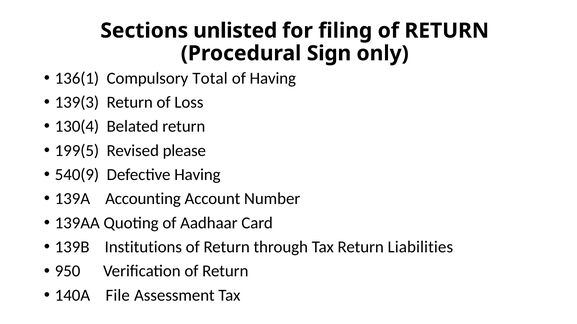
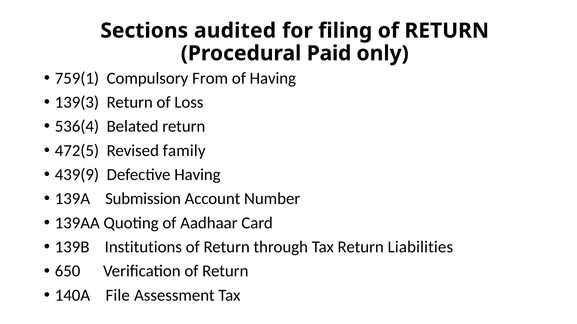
unlisted: unlisted -> audited
Sign: Sign -> Paid
136(1: 136(1 -> 759(1
Total: Total -> From
130(4: 130(4 -> 536(4
199(5: 199(5 -> 472(5
please: please -> family
540(9: 540(9 -> 439(9
Accounting: Accounting -> Submission
950: 950 -> 650
